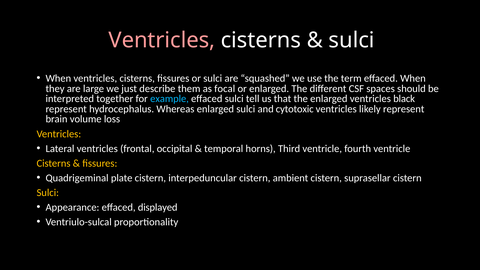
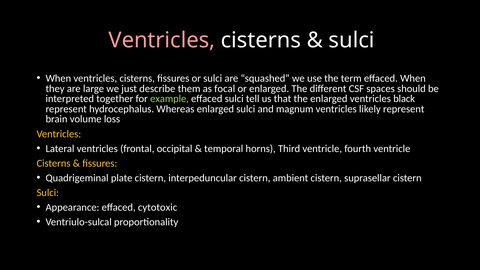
example colour: light blue -> light green
cytotoxic: cytotoxic -> magnum
displayed: displayed -> cytotoxic
